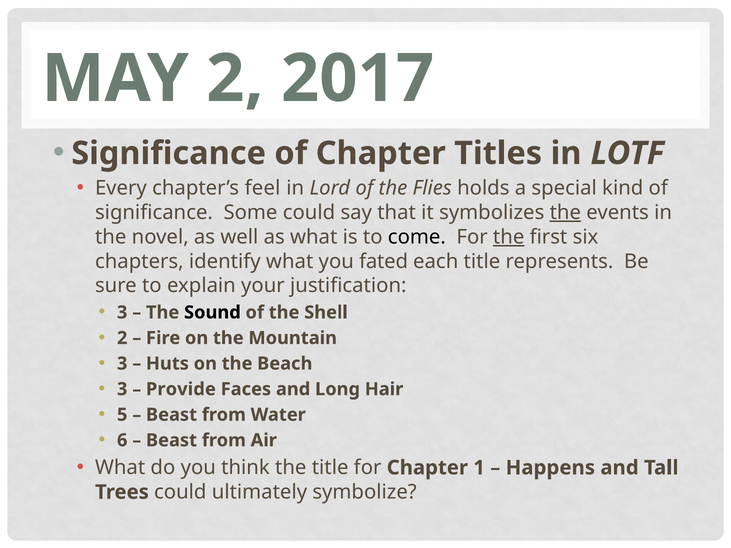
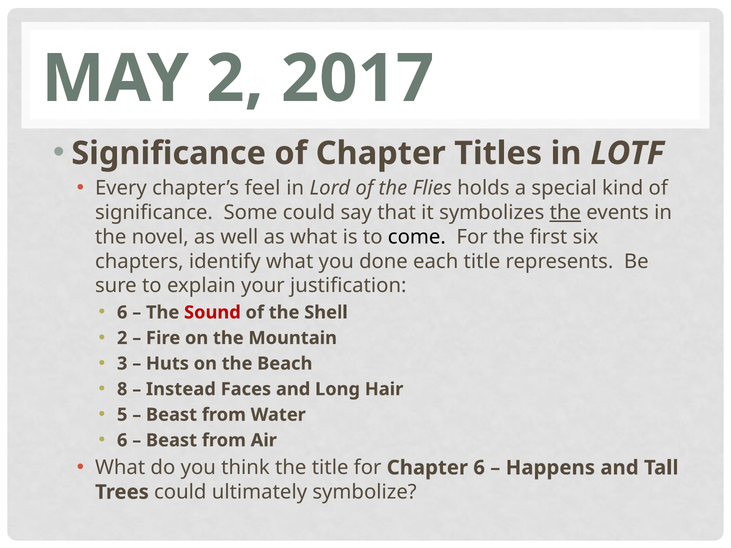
the at (509, 237) underline: present -> none
fated: fated -> done
3 at (122, 313): 3 -> 6
Sound colour: black -> red
3 at (122, 389): 3 -> 8
Provide: Provide -> Instead
Chapter 1: 1 -> 6
